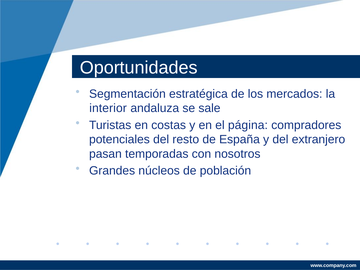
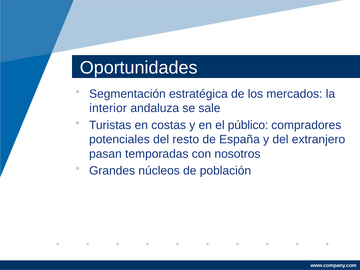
página: página -> público
